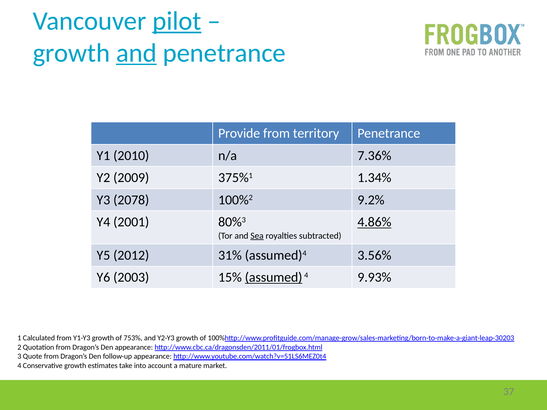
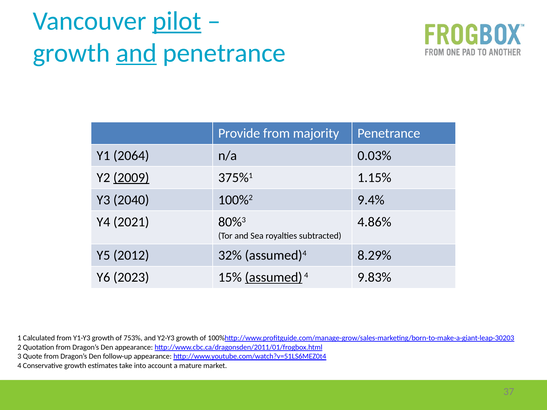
territory: territory -> majority
2010: 2010 -> 2064
7.36%: 7.36% -> 0.03%
2009 underline: none -> present
1.34%: 1.34% -> 1.15%
2078: 2078 -> 2040
9.2%: 9.2% -> 9.4%
2001: 2001 -> 2021
4.86% underline: present -> none
Sea underline: present -> none
31%: 31% -> 32%
3.56%: 3.56% -> 8.29%
2003: 2003 -> 2023
9.93%: 9.93% -> 9.83%
